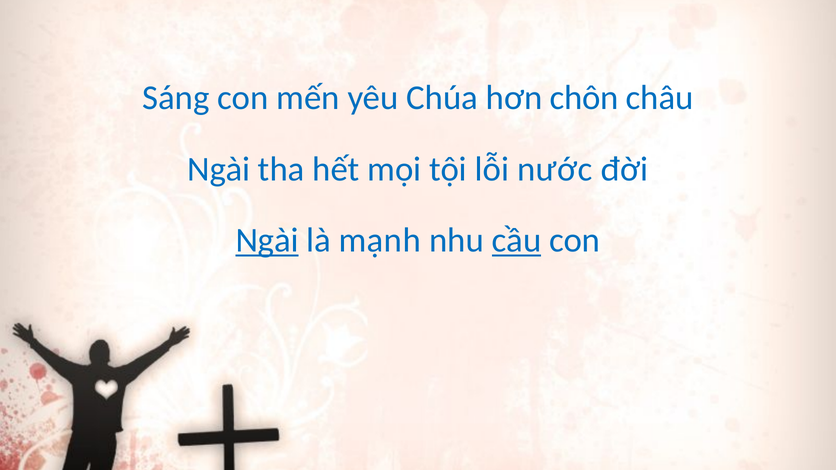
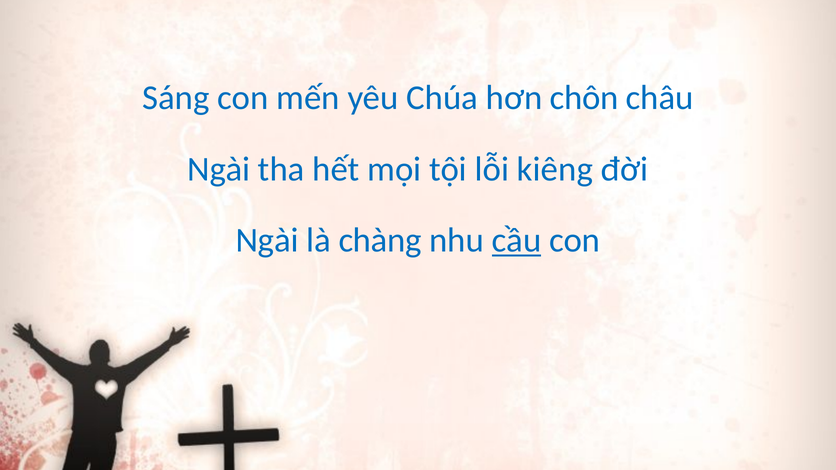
nước: nước -> kiêng
Ngài at (267, 241) underline: present -> none
mạnh: mạnh -> chàng
